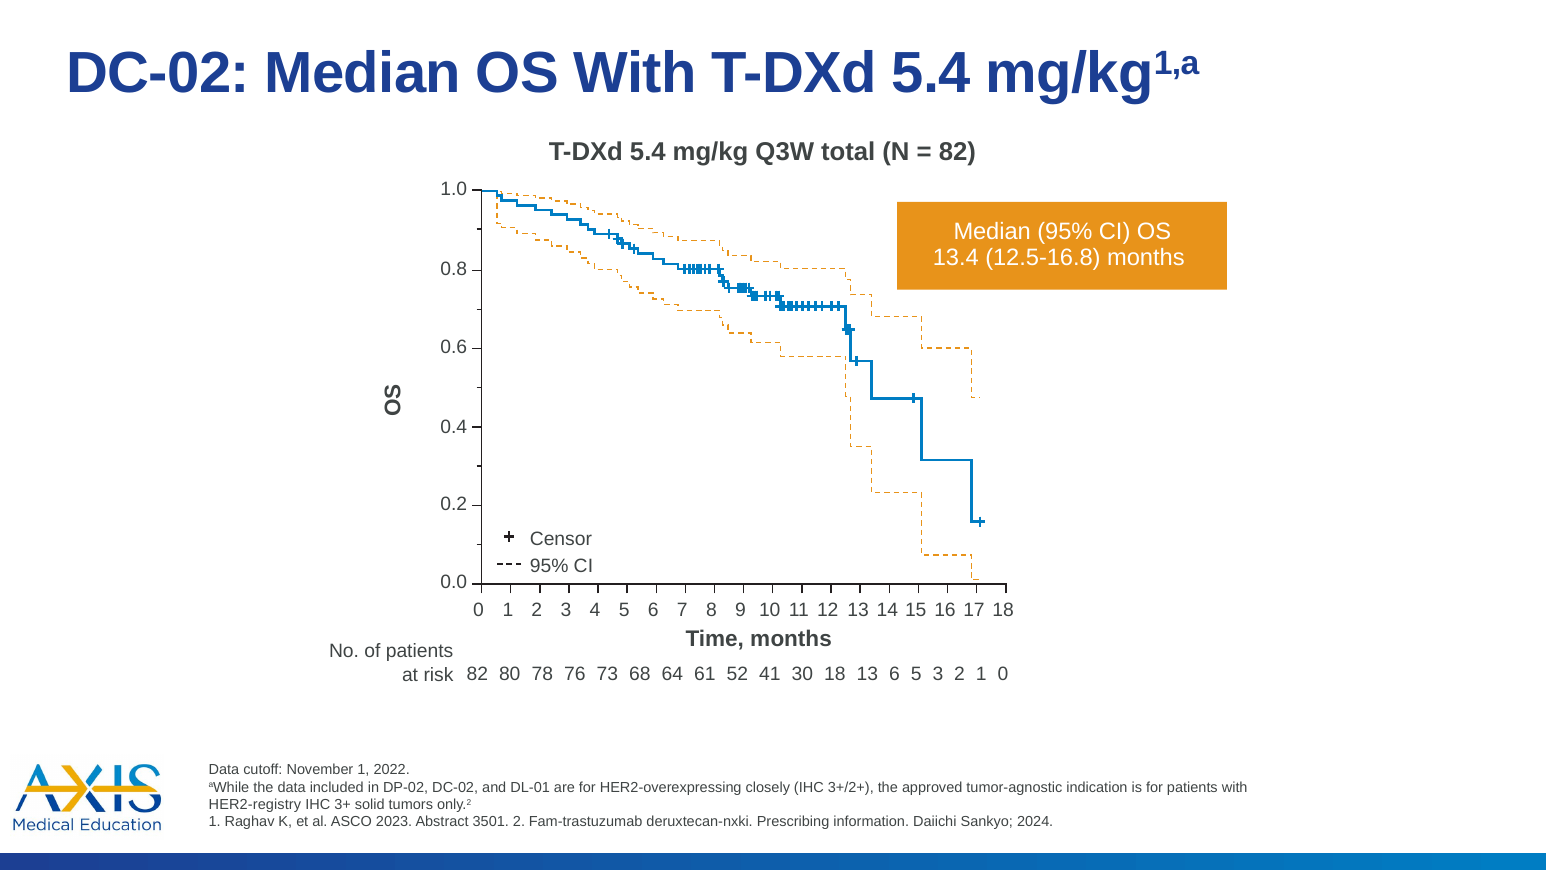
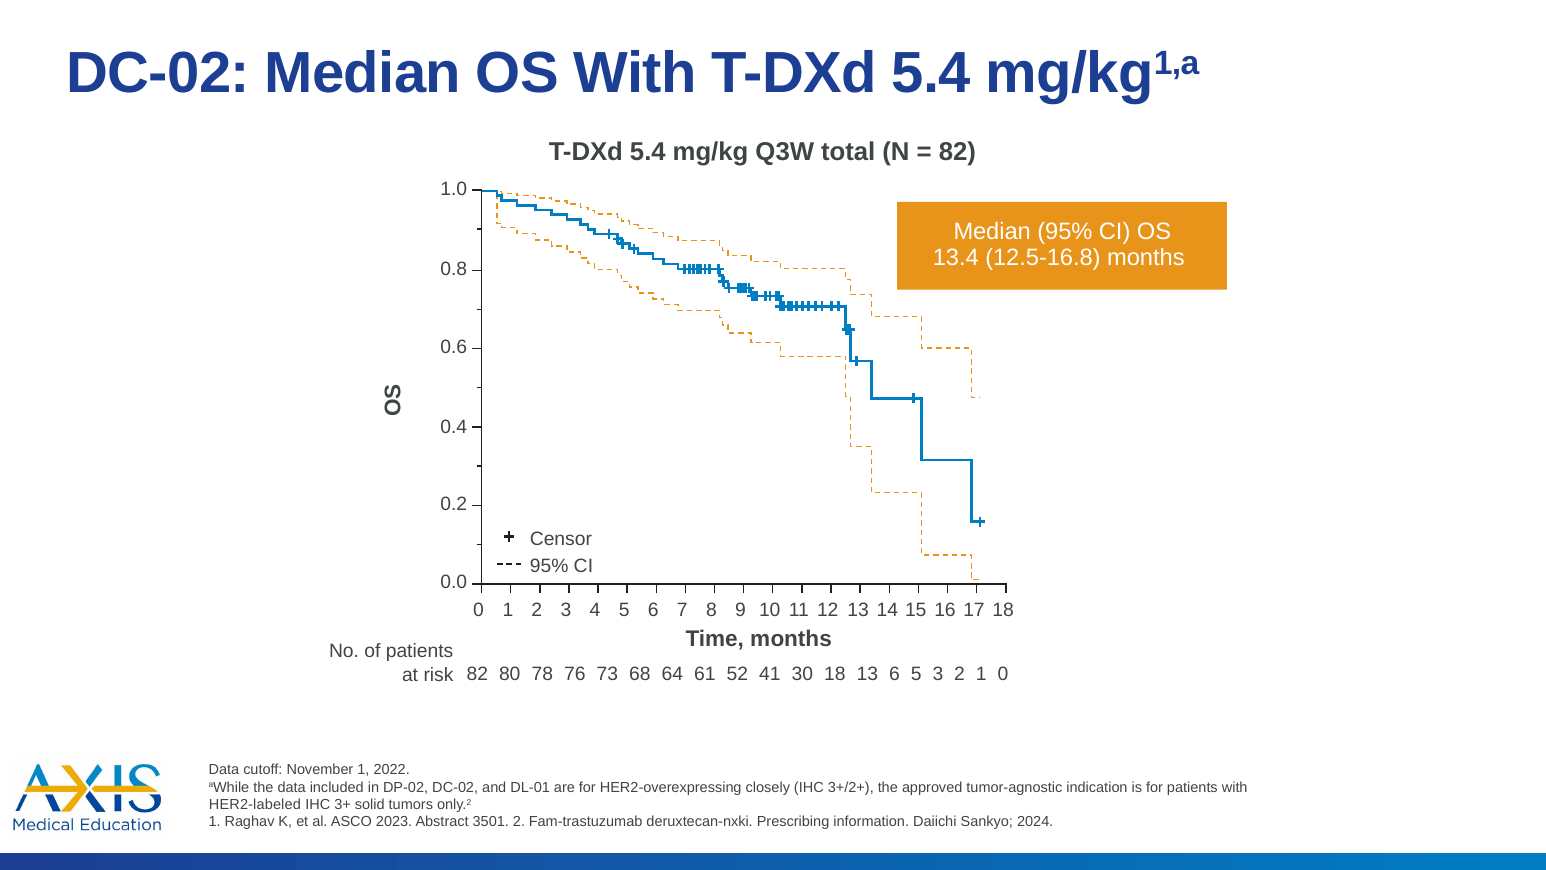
HER2-registry: HER2-registry -> HER2-labeled
